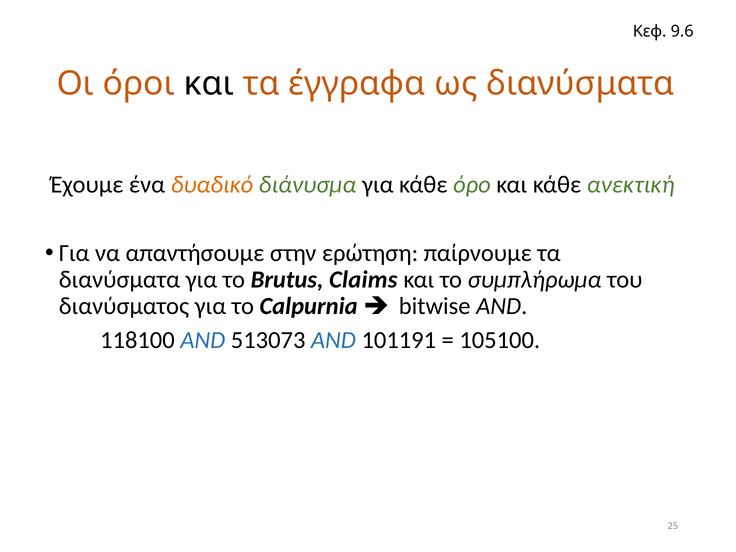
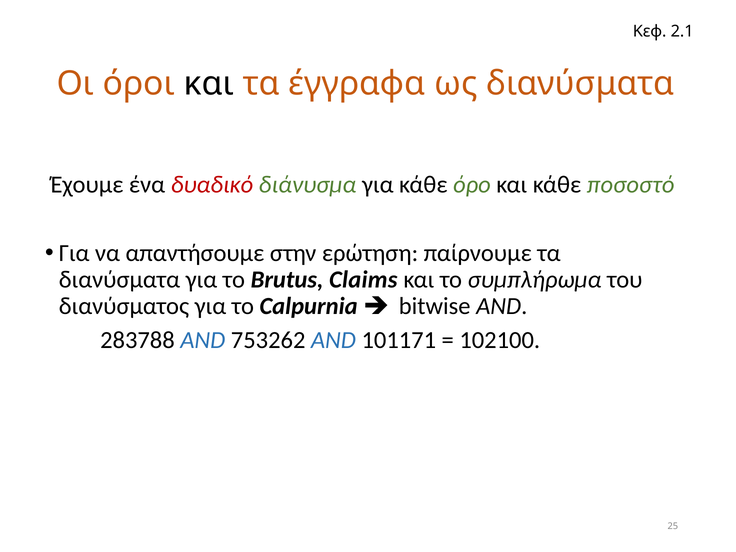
9.6: 9.6 -> 2.1
δυαδικό colour: orange -> red
ανεκτική: ανεκτική -> ποσοστό
118100: 118100 -> 283788
513073: 513073 -> 753262
101191: 101191 -> 101171
105100: 105100 -> 102100
